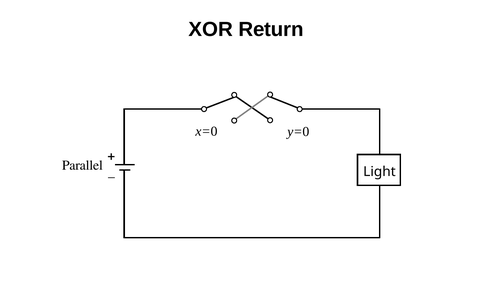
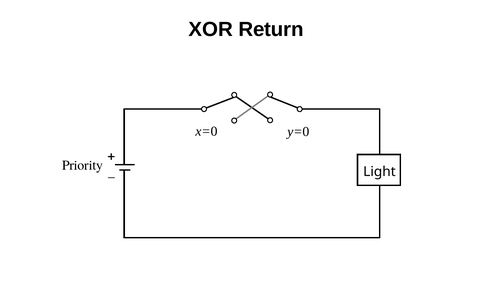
Parallel: Parallel -> Priority
